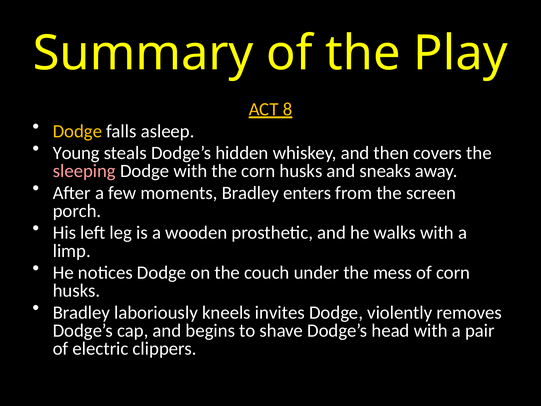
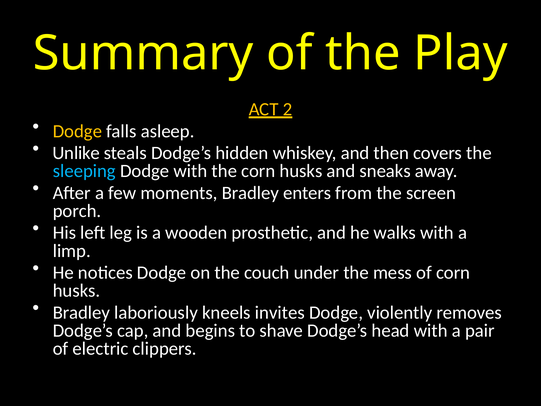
8: 8 -> 2
Young: Young -> Unlike
sleeping colour: pink -> light blue
